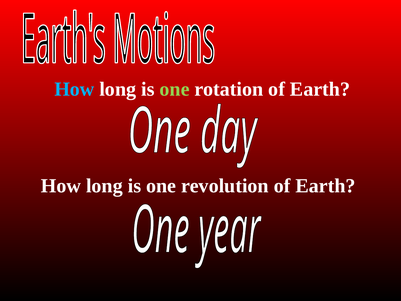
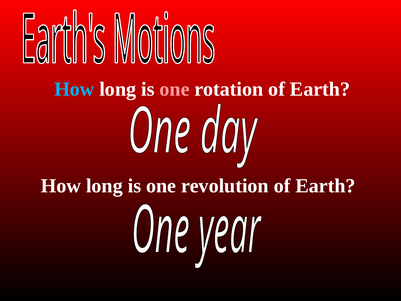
one at (175, 89) colour: light green -> pink
